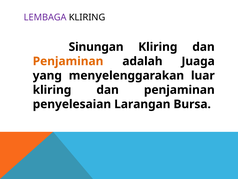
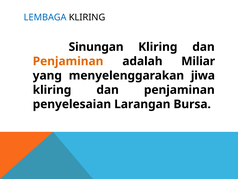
LEMBAGA colour: purple -> blue
Juaga: Juaga -> Miliar
luar: luar -> jiwa
